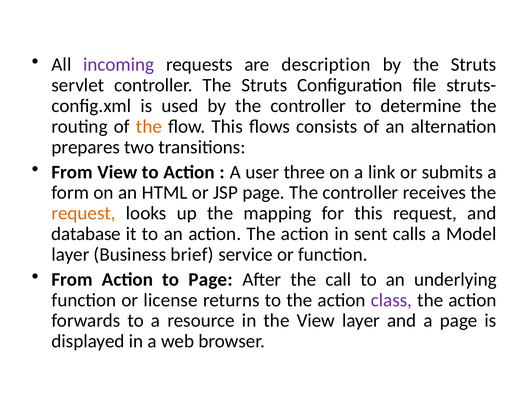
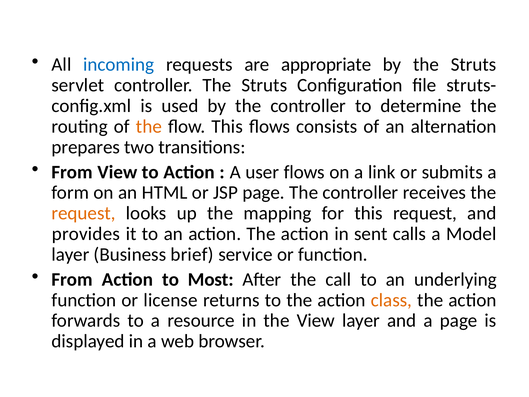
incoming colour: purple -> blue
description: description -> appropriate
user three: three -> flows
database: database -> provides
to Page: Page -> Most
class colour: purple -> orange
